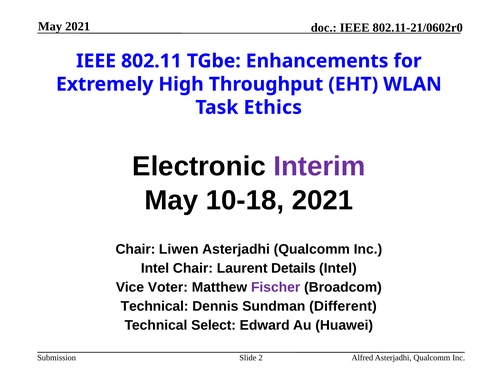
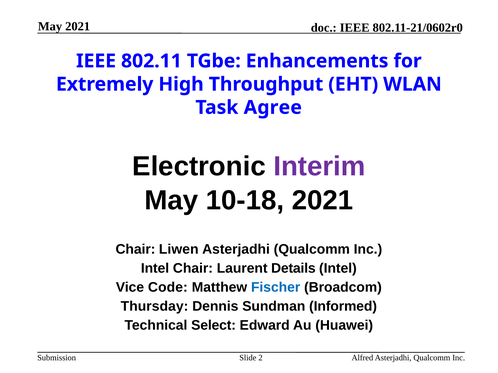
Ethics: Ethics -> Agree
Voter: Voter -> Code
Fischer colour: purple -> blue
Technical at (155, 307): Technical -> Thursday
Different: Different -> Informed
